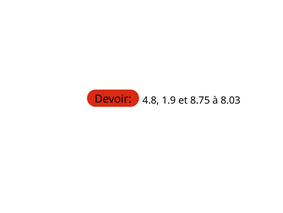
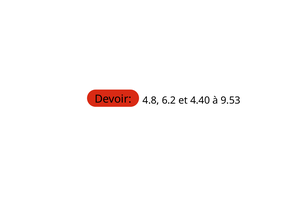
1.9: 1.9 -> 6.2
8.75: 8.75 -> 4.40
8.03: 8.03 -> 9.53
